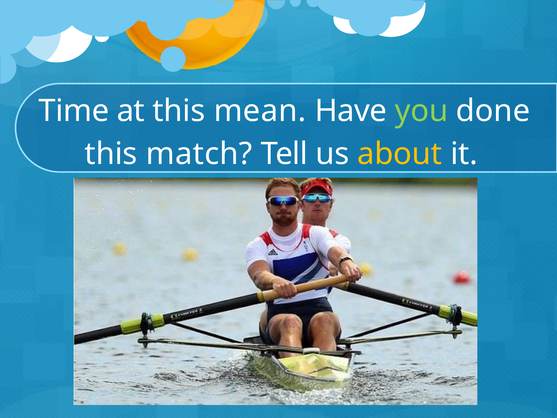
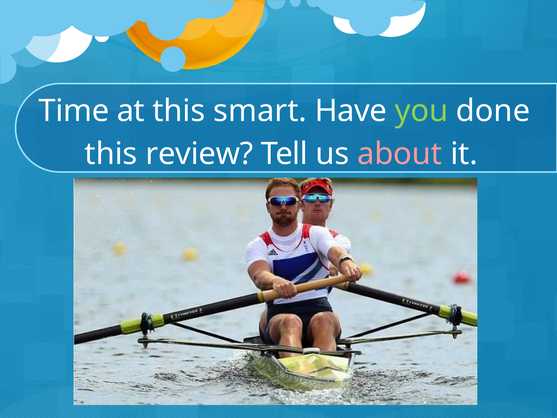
mean: mean -> smart
match: match -> review
about colour: yellow -> pink
